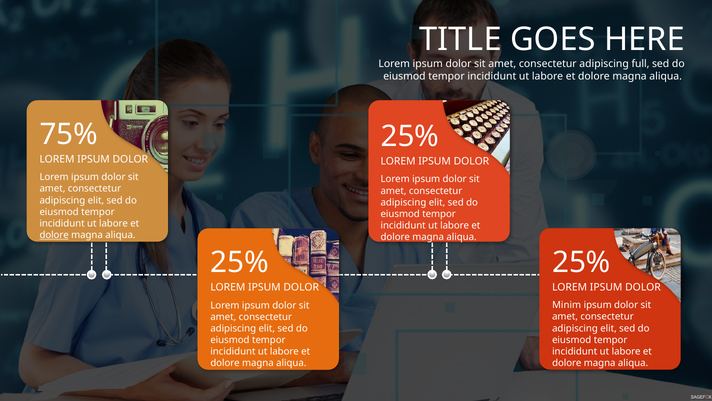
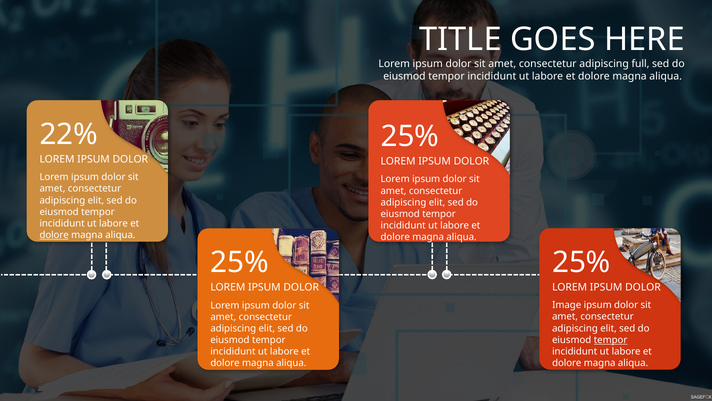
75%: 75% -> 22%
Minim: Minim -> Image
tempor at (611, 340) underline: none -> present
